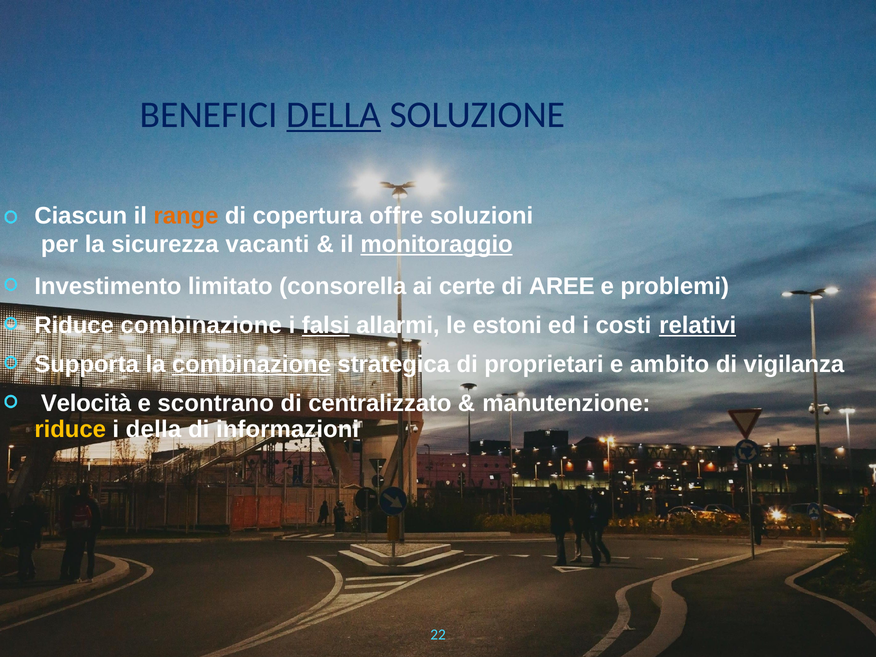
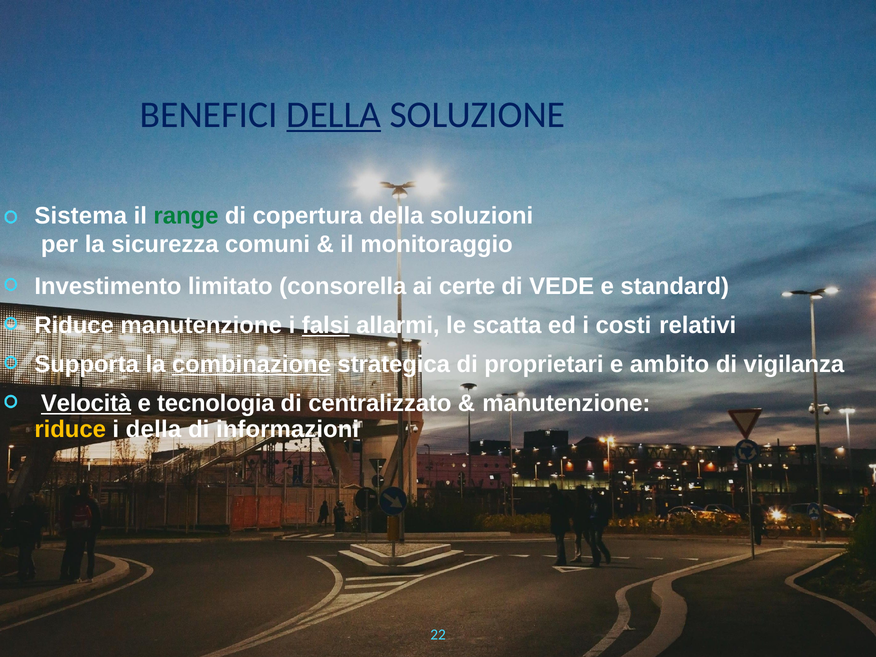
Ciascun: Ciascun -> Sistema
range colour: orange -> green
copertura offre: offre -> della
vacanti: vacanti -> comuni
monitoraggio underline: present -> none
AREE: AREE -> VEDE
problemi: problemi -> standard
Riduce combinazione: combinazione -> manutenzione
estoni: estoni -> scatta
relativi underline: present -> none
Velocità underline: none -> present
scontrano: scontrano -> tecnologia
